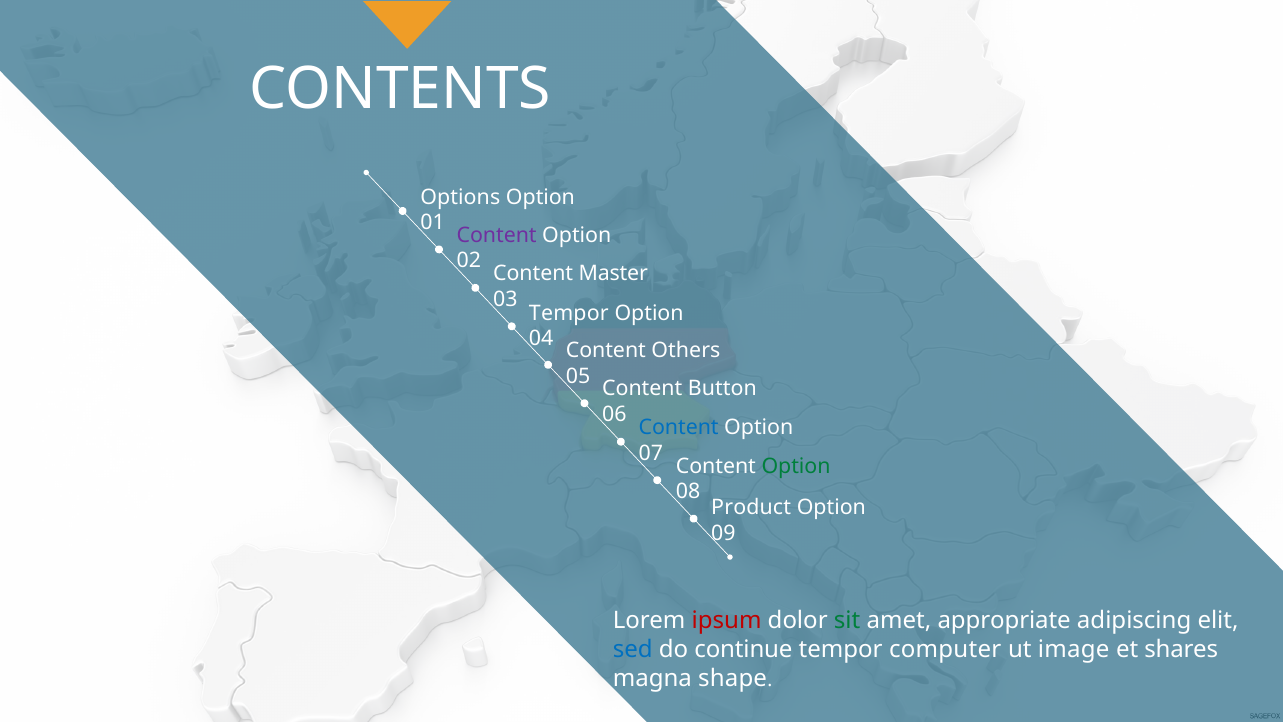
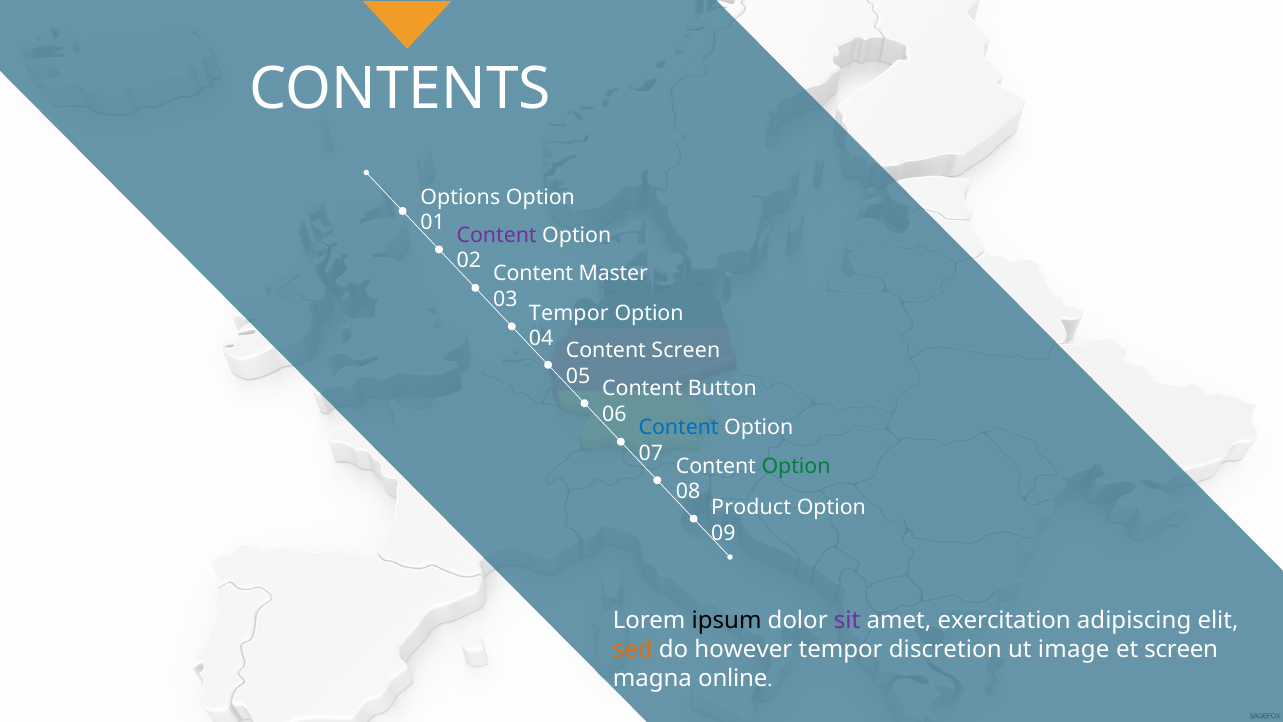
Content Others: Others -> Screen
ipsum colour: red -> black
sit colour: green -> purple
appropriate: appropriate -> exercitation
sed colour: blue -> orange
continue: continue -> however
computer: computer -> discretion
et shares: shares -> screen
shape: shape -> online
